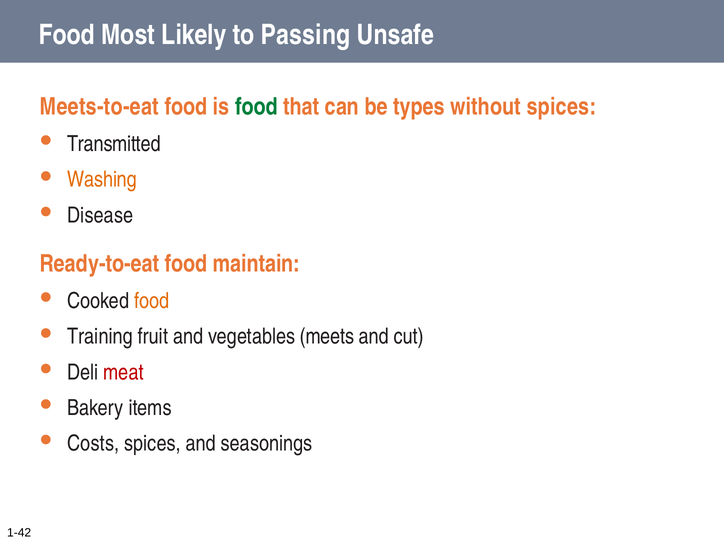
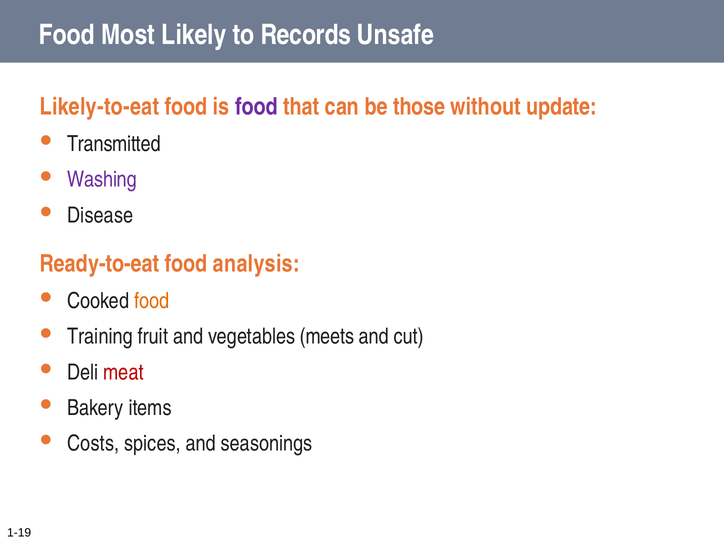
Passing: Passing -> Records
Meets-to-eat: Meets-to-eat -> Likely-to-eat
food at (256, 107) colour: green -> purple
types: types -> those
without spices: spices -> update
Washing colour: orange -> purple
maintain: maintain -> analysis
1-42: 1-42 -> 1-19
